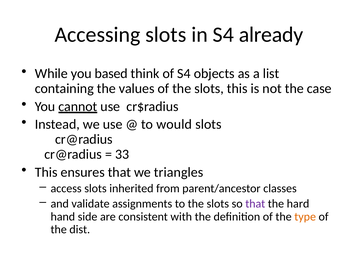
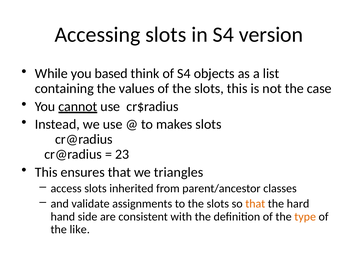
already: already -> version
would: would -> makes
33: 33 -> 23
that at (255, 204) colour: purple -> orange
dist: dist -> like
